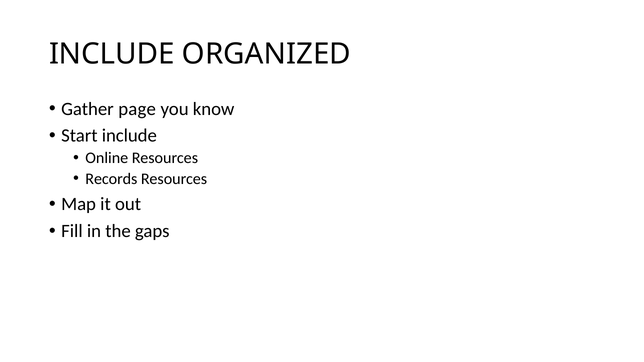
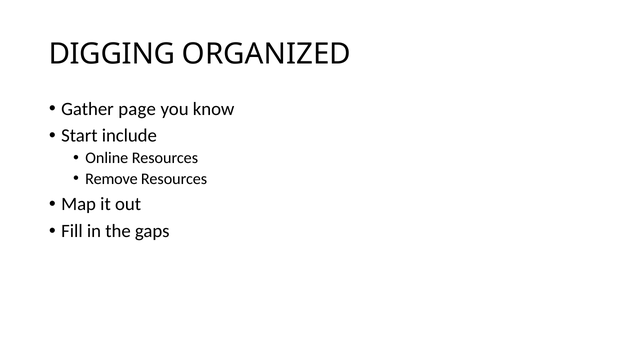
INCLUDE at (112, 54): INCLUDE -> DIGGING
Records: Records -> Remove
